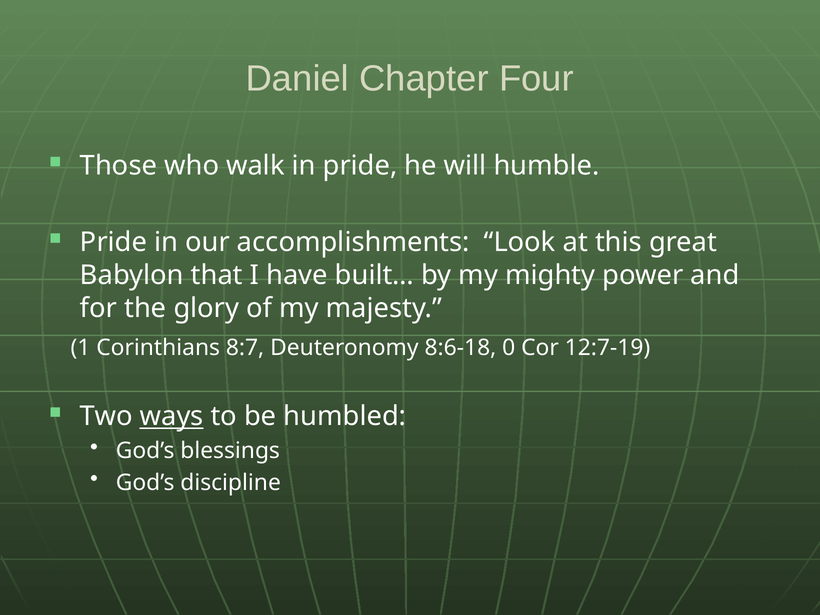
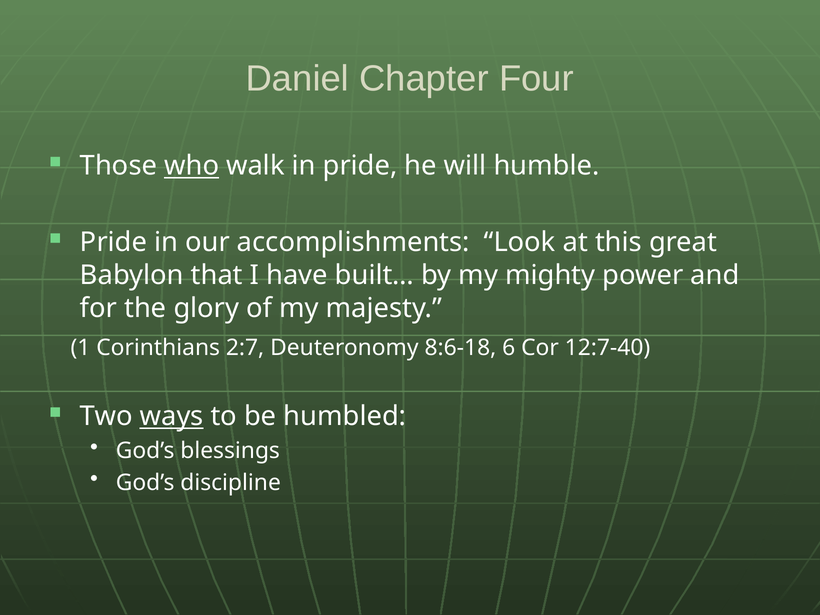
who underline: none -> present
8:7: 8:7 -> 2:7
0: 0 -> 6
12:7-19: 12:7-19 -> 12:7-40
